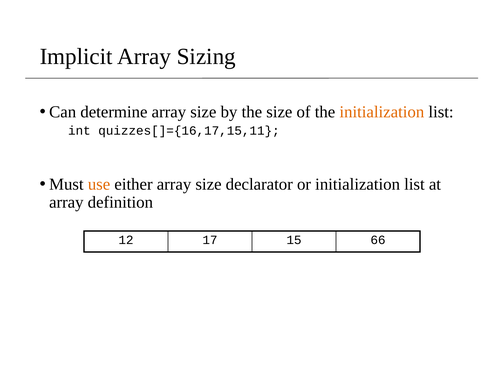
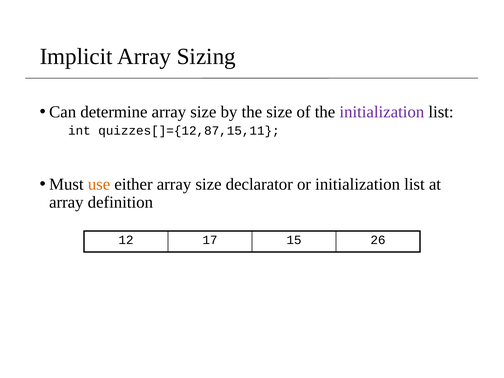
initialization at (382, 112) colour: orange -> purple
quizzes[]={16,17,15,11: quizzes[]={16,17,15,11 -> quizzes[]={12,87,15,11
66: 66 -> 26
